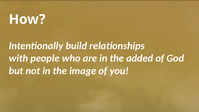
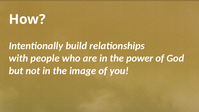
added: added -> power
